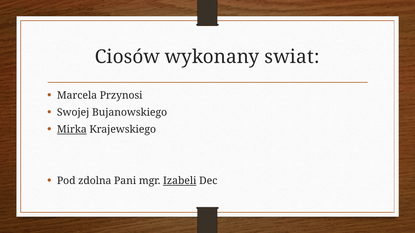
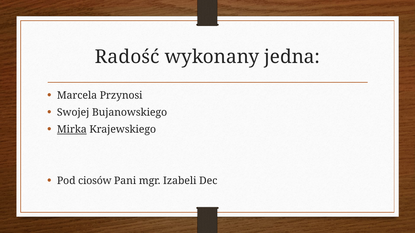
Ciosów: Ciosów -> Radość
swiat: swiat -> jedna
zdolna: zdolna -> ciosów
Izabeli underline: present -> none
